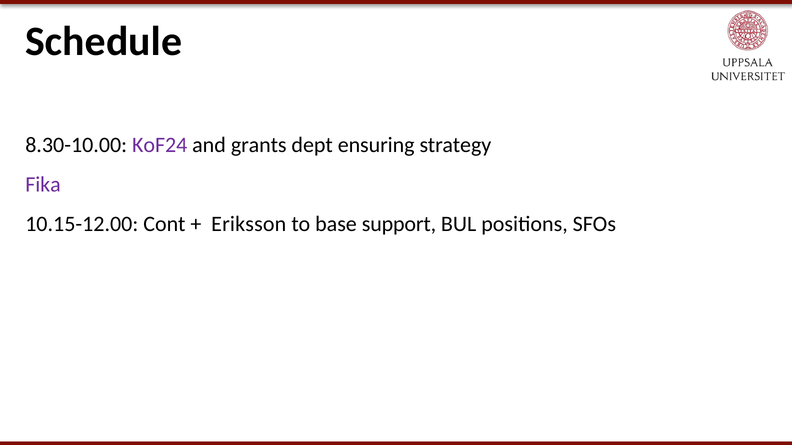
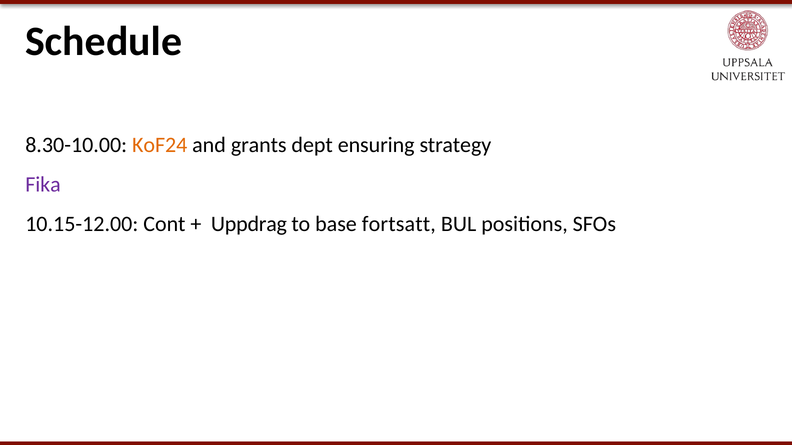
KoF24 colour: purple -> orange
Eriksson: Eriksson -> Uppdrag
support: support -> fortsatt
